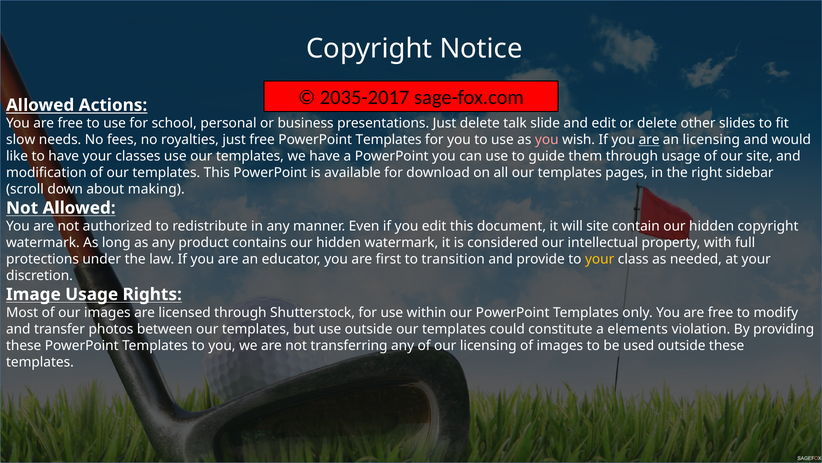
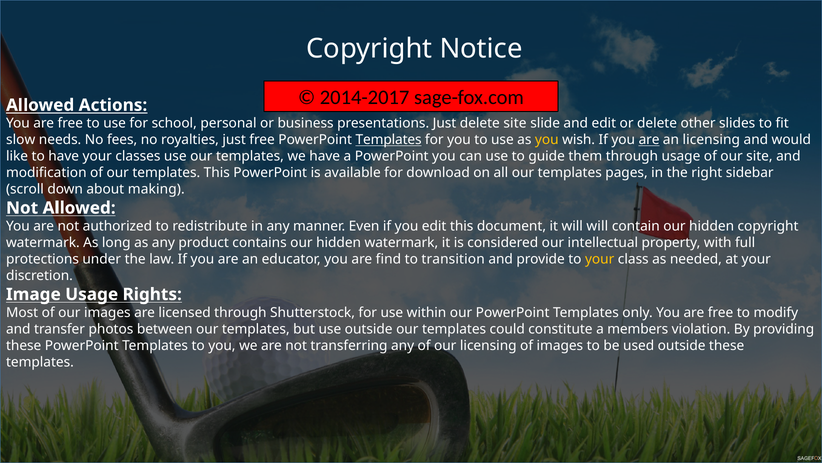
2035-2017: 2035-2017 -> 2014-2017
delete talk: talk -> site
Templates at (389, 140) underline: none -> present
you at (547, 140) colour: pink -> yellow
will site: site -> will
first: first -> find
elements: elements -> members
